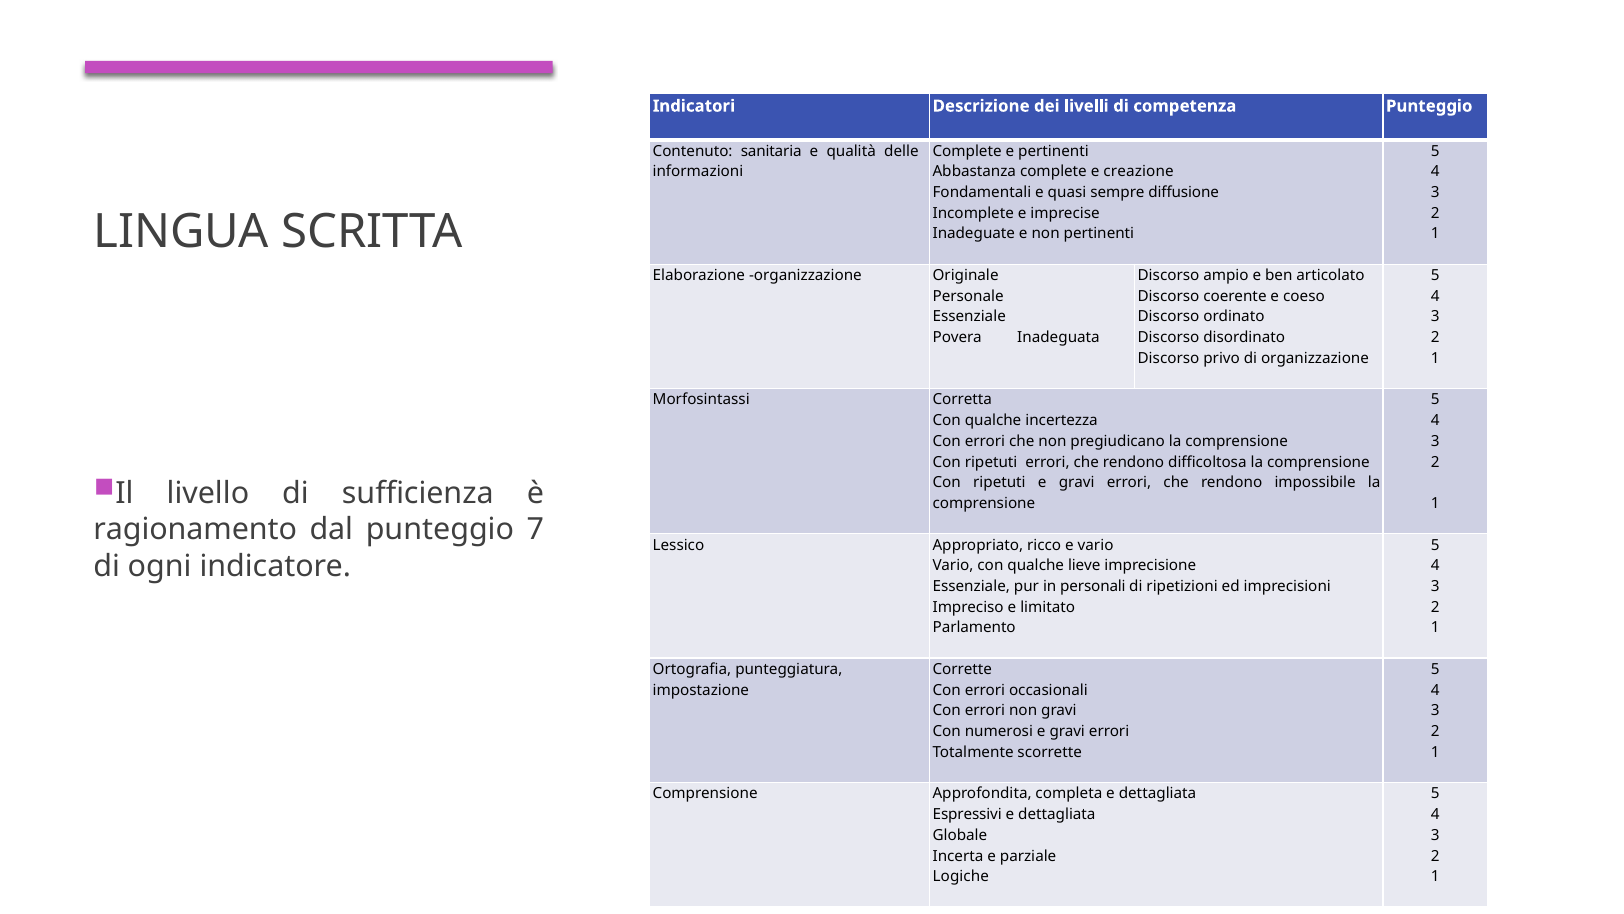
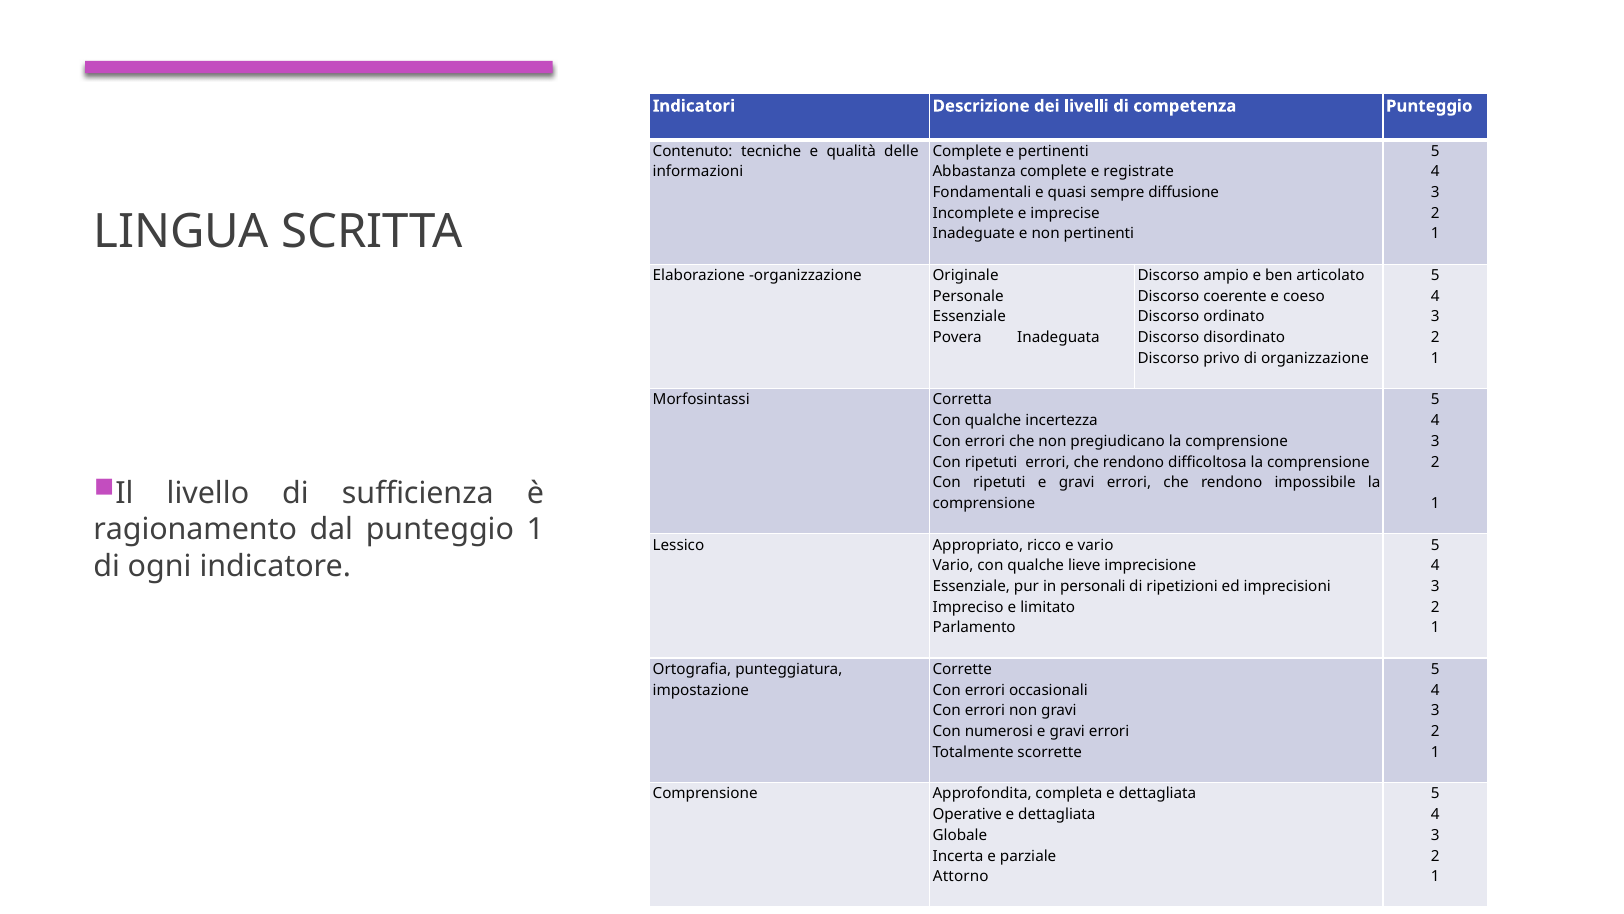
sanitaria: sanitaria -> tecniche
creazione: creazione -> registrate
punteggio 7: 7 -> 1
Espressivi: Espressivi -> Operative
Logiche: Logiche -> Attorno
